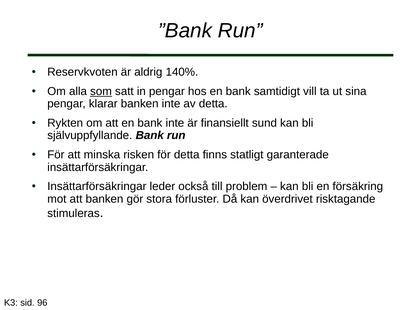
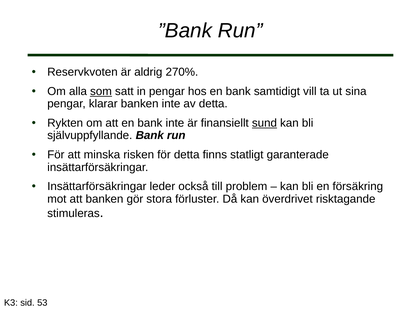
140%: 140% -> 270%
sund underline: none -> present
96: 96 -> 53
